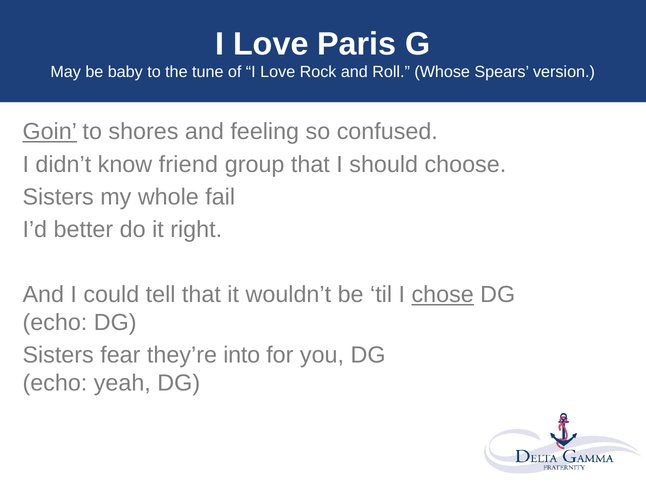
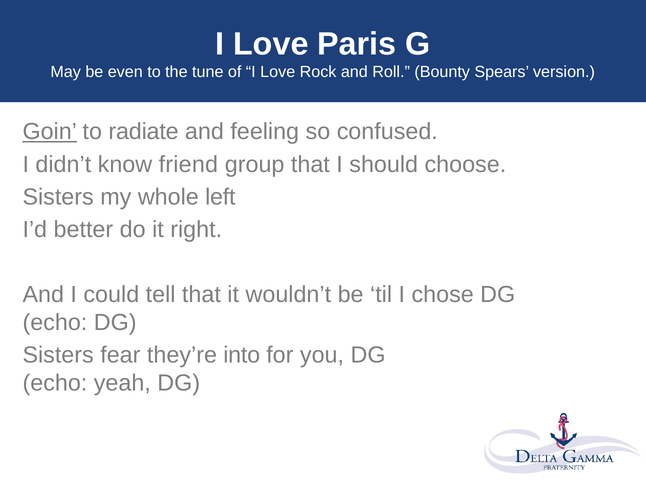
baby: baby -> even
Whose: Whose -> Bounty
shores: shores -> radiate
fail: fail -> left
chose underline: present -> none
